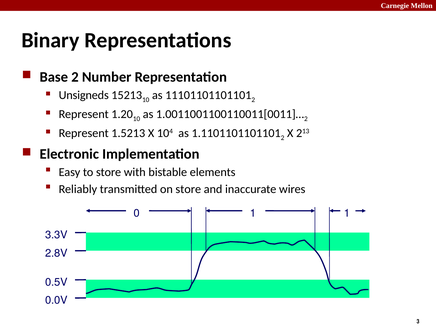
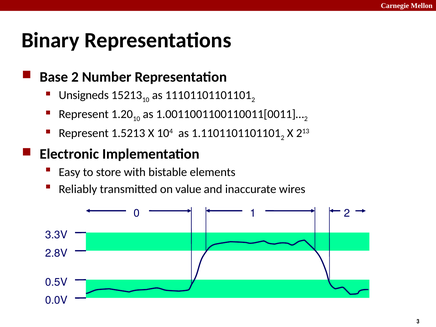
on store: store -> value
1 1: 1 -> 2
